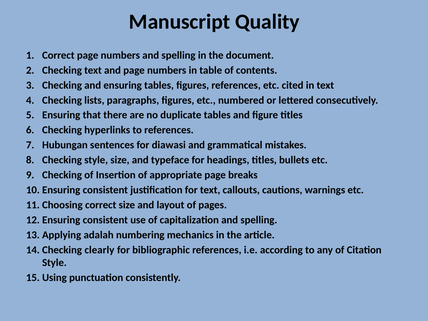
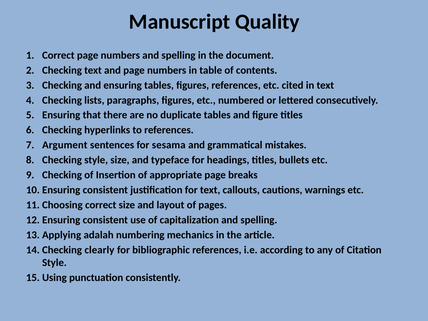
Hubungan: Hubungan -> Argument
diawasi: diawasi -> sesama
